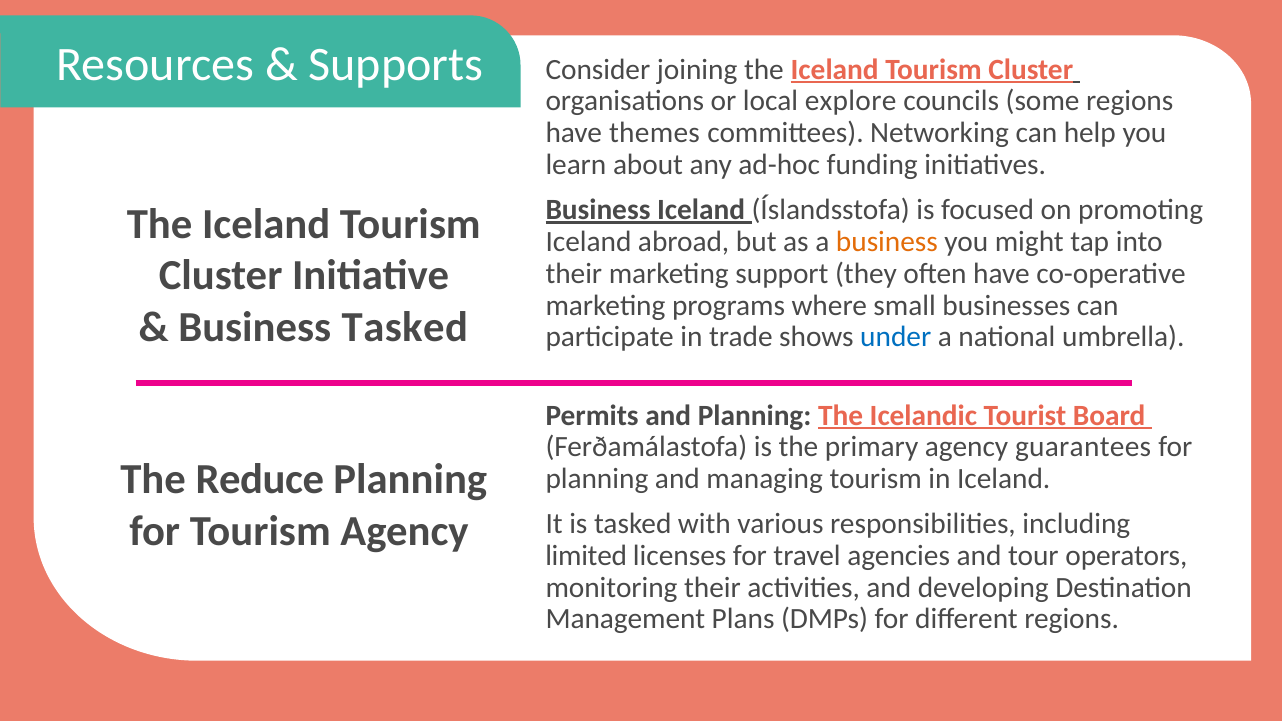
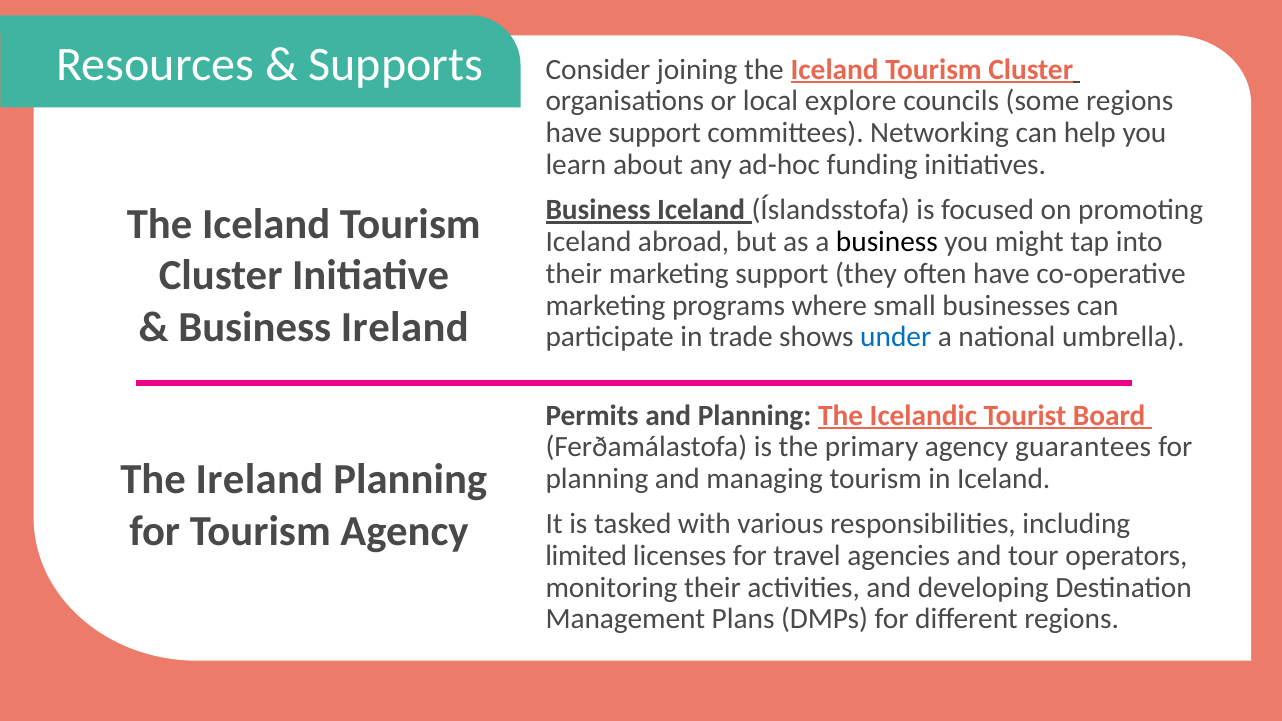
have themes: themes -> support
business at (887, 242) colour: orange -> black
Business Tasked: Tasked -> Ireland
The Reduce: Reduce -> Ireland
